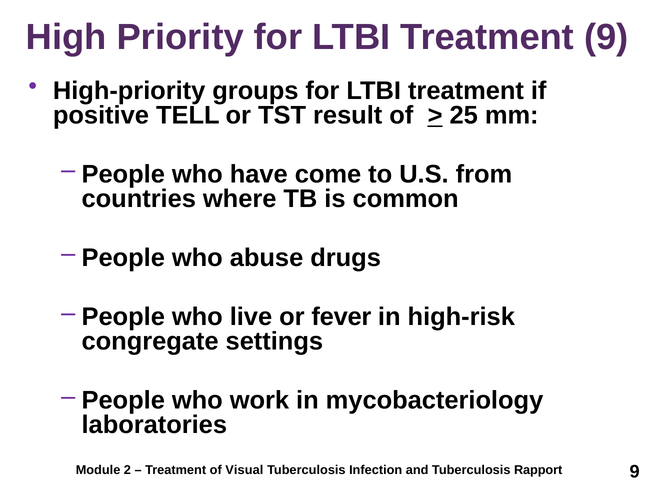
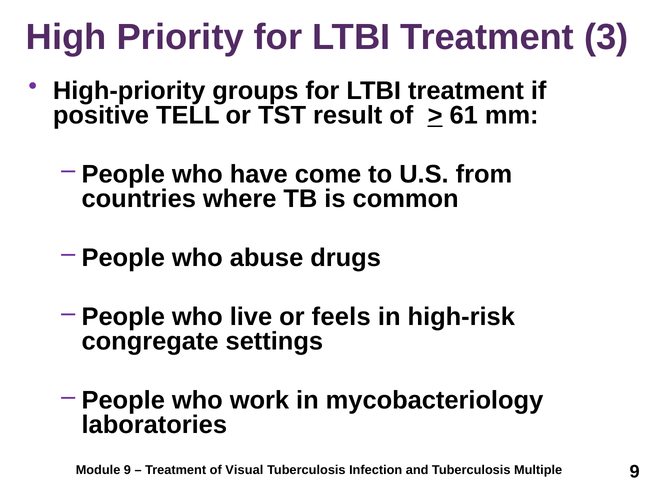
Treatment 9: 9 -> 3
25: 25 -> 61
fever: fever -> feels
Module 2: 2 -> 9
Rapport: Rapport -> Multiple
